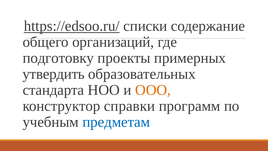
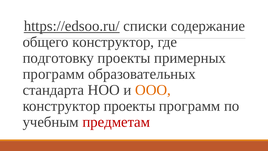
общего организаций: организаций -> конструктор
утвердить at (54, 74): утвердить -> программ
конструктор справки: справки -> проекты
предметам colour: blue -> red
